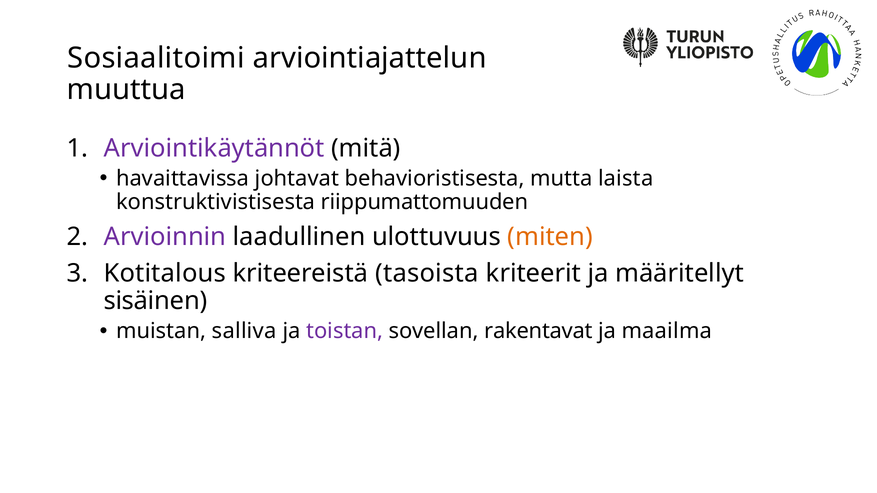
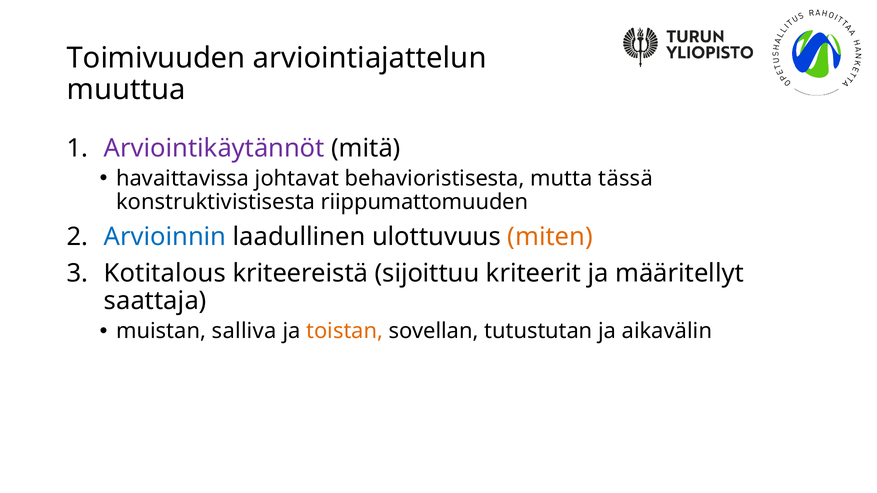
Sosiaalitoimi: Sosiaalitoimi -> Toimivuuden
laista: laista -> tässä
Arvioinnin colour: purple -> blue
tasoista: tasoista -> sijoittuu
sisäinen: sisäinen -> saattaja
toistan colour: purple -> orange
rakentavat: rakentavat -> tutustutan
maailma: maailma -> aikavälin
